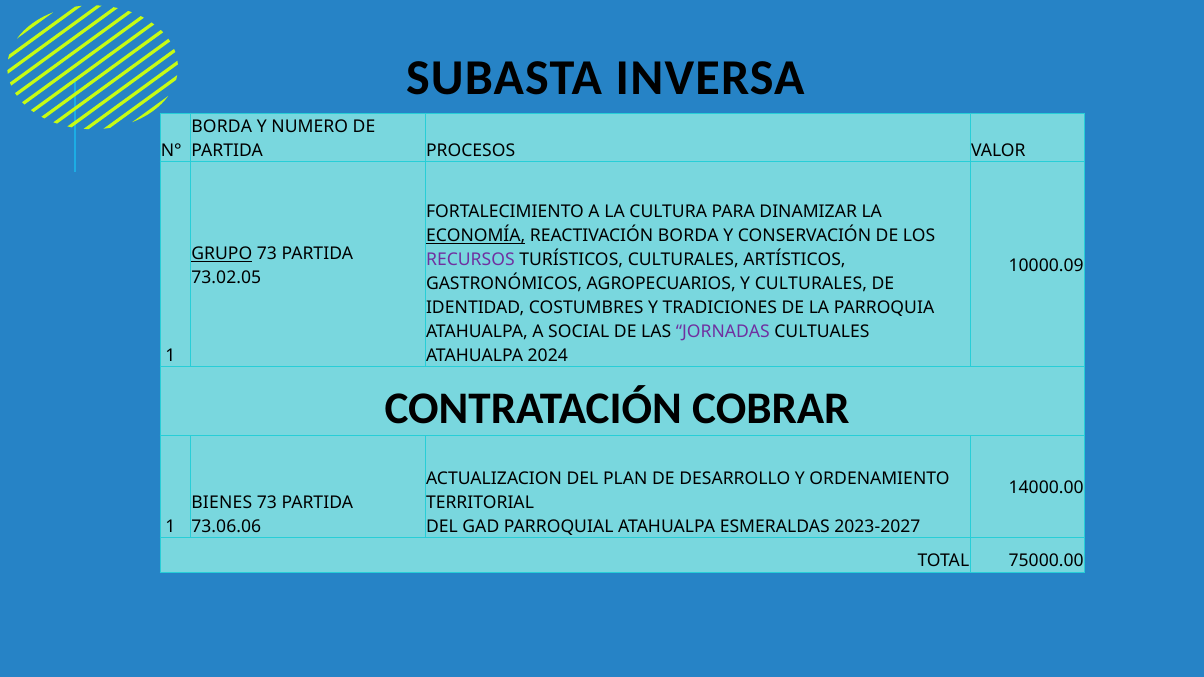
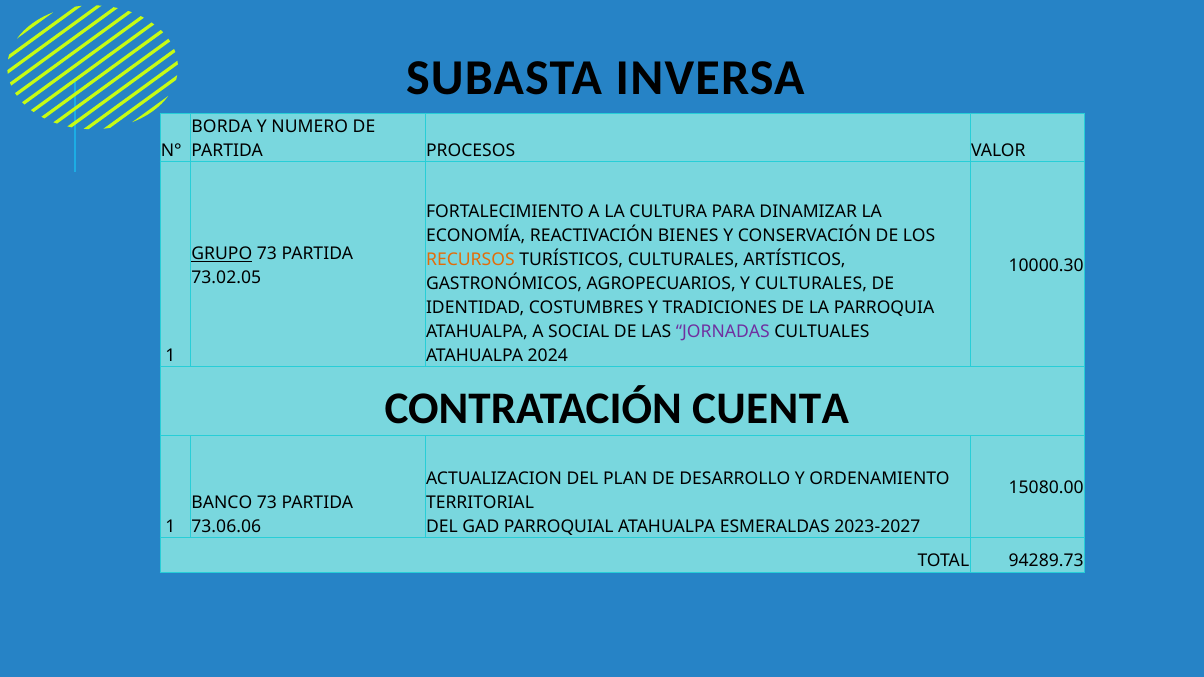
ECONOMÍA underline: present -> none
REACTIVACIÓN BORDA: BORDA -> BIENES
RECURSOS colour: purple -> orange
10000.09: 10000.09 -> 10000.30
COBRAR: COBRAR -> CUENTA
14000.00: 14000.00 -> 15080.00
BIENES: BIENES -> BANCO
75000.00: 75000.00 -> 94289.73
